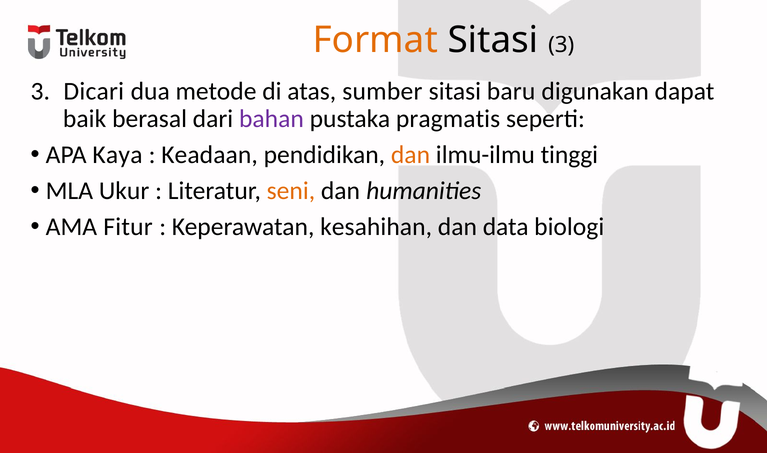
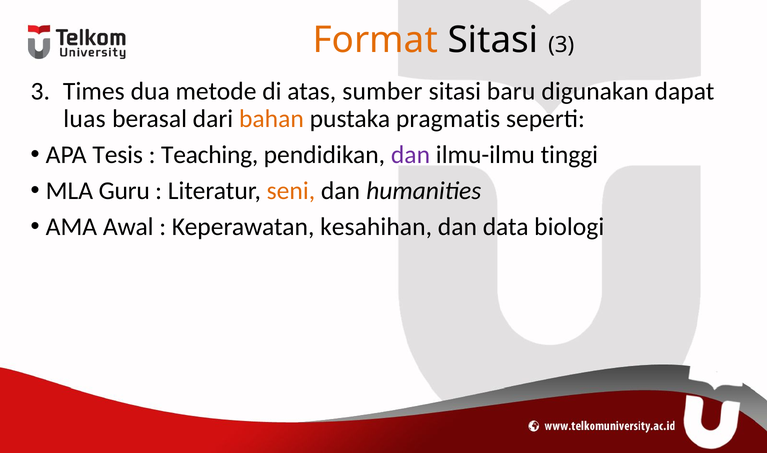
Dicari: Dicari -> Times
baik: baik -> luas
bahan colour: purple -> orange
Kaya: Kaya -> Tesis
Keadaan: Keadaan -> Teaching
dan at (410, 155) colour: orange -> purple
Ukur: Ukur -> Guru
Fitur: Fitur -> Awal
